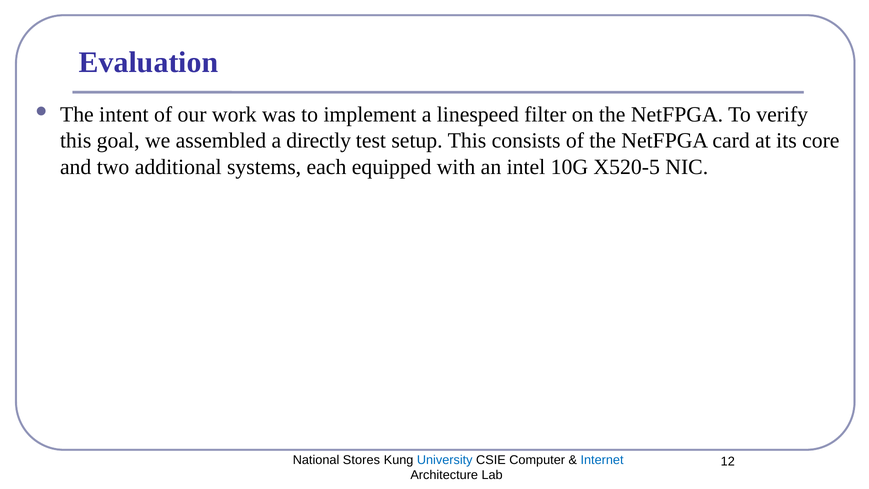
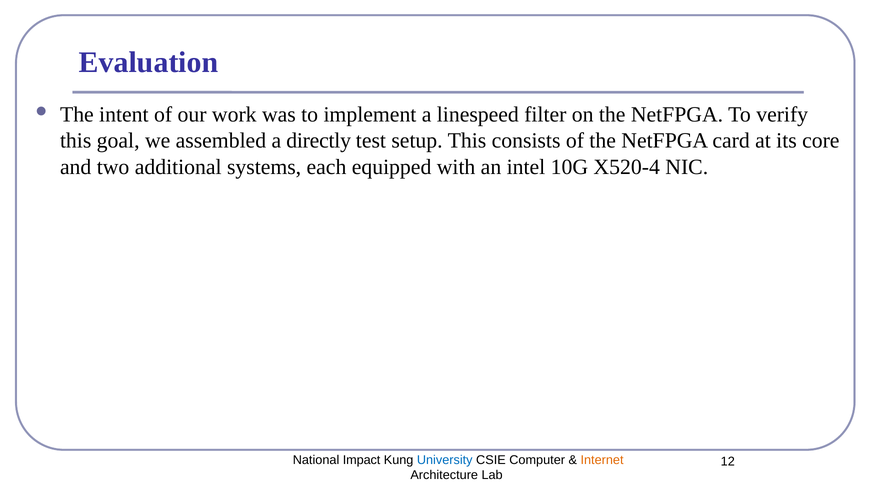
X520-5: X520-5 -> X520-4
Stores: Stores -> Impact
Internet colour: blue -> orange
